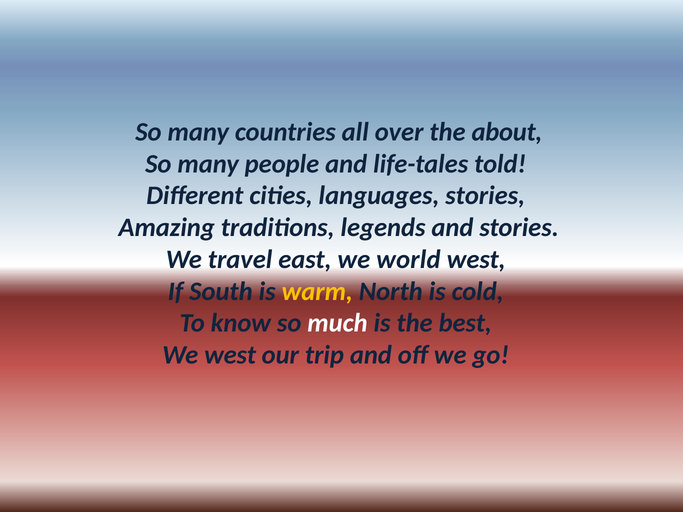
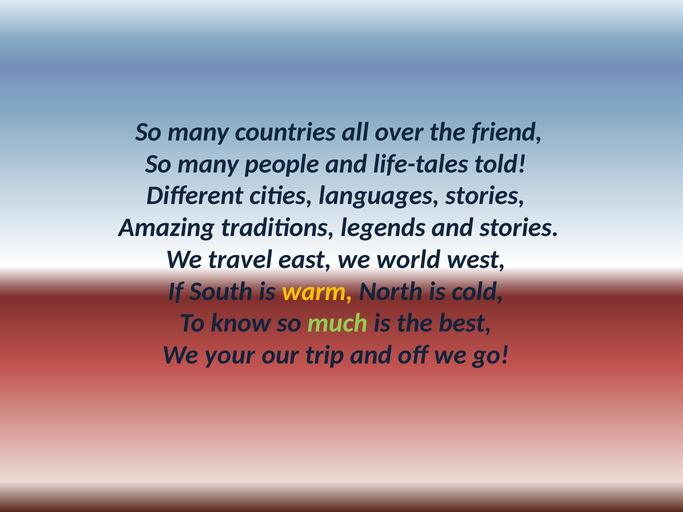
about: about -> friend
much colour: white -> light green
We west: west -> your
